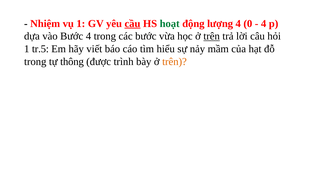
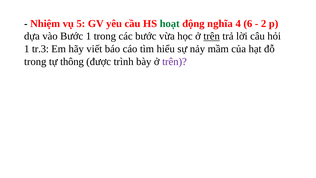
vụ 1: 1 -> 5
cầu underline: present -> none
lượng: lượng -> nghĩa
0: 0 -> 6
4 at (264, 24): 4 -> 2
Bước 4: 4 -> 1
tr.5: tr.5 -> tr.3
trên at (174, 61) colour: orange -> purple
